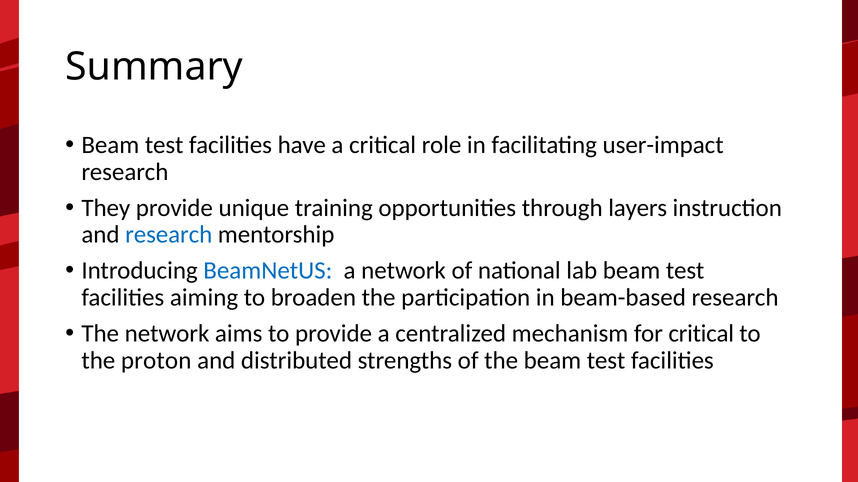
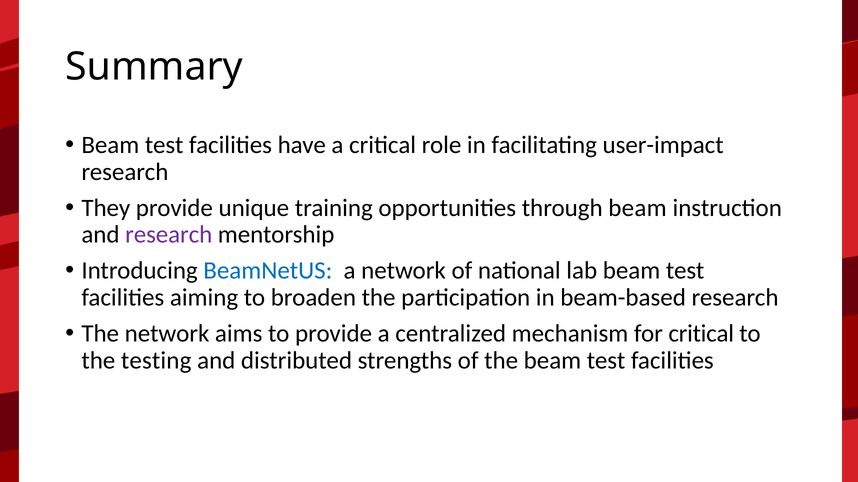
through layers: layers -> beam
research at (169, 235) colour: blue -> purple
proton: proton -> testing
